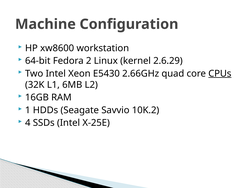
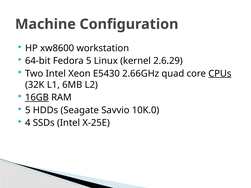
Fedora 2: 2 -> 5
16GB underline: none -> present
1 at (28, 110): 1 -> 5
10K.2: 10K.2 -> 10K.0
